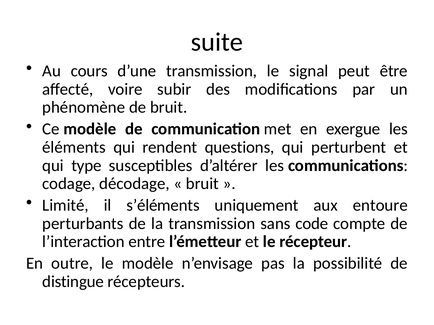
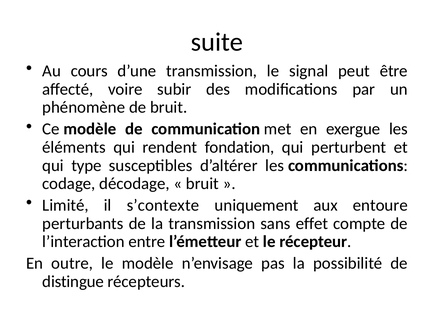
questions: questions -> fondation
s’éléments: s’éléments -> s’contexte
code: code -> effet
